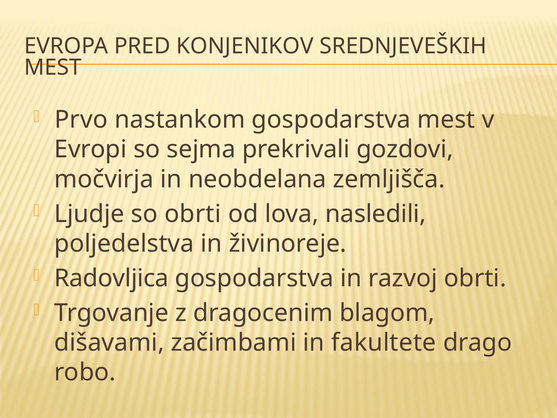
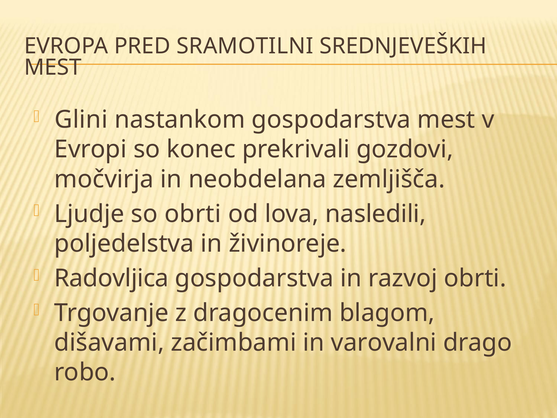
KONJENIKOV: KONJENIKOV -> SRAMOTILNI
Prvo: Prvo -> Glini
sejma: sejma -> konec
fakultete: fakultete -> varovalni
